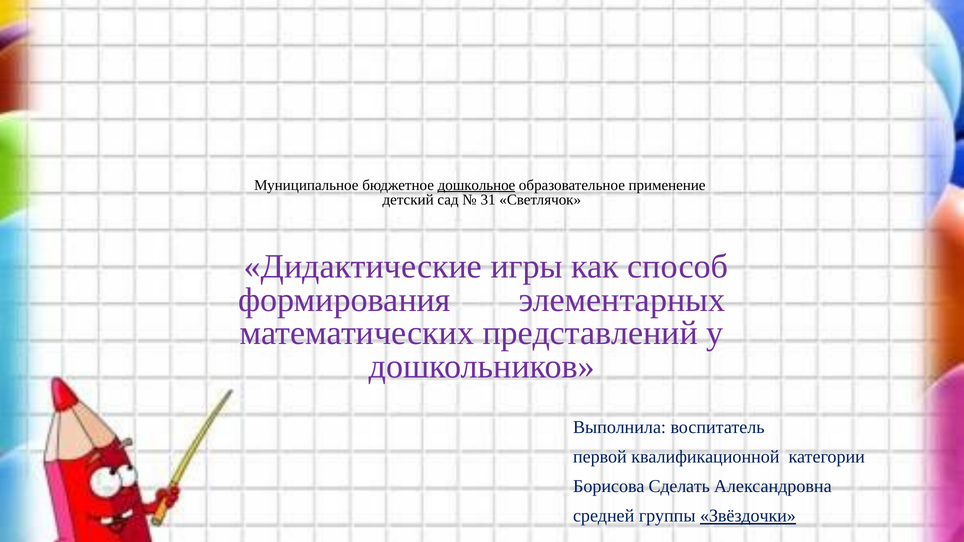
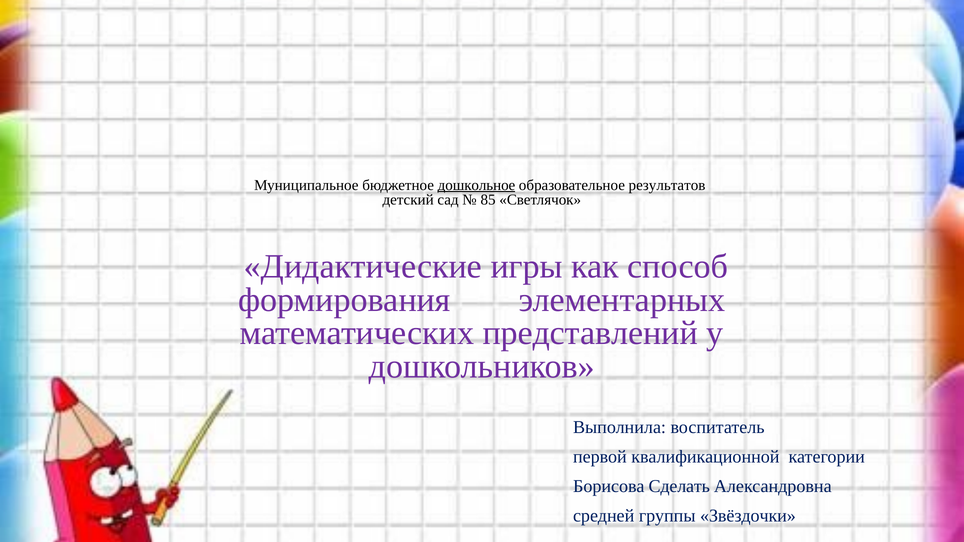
применение: применение -> результатов
31: 31 -> 85
Звёздочки underline: present -> none
